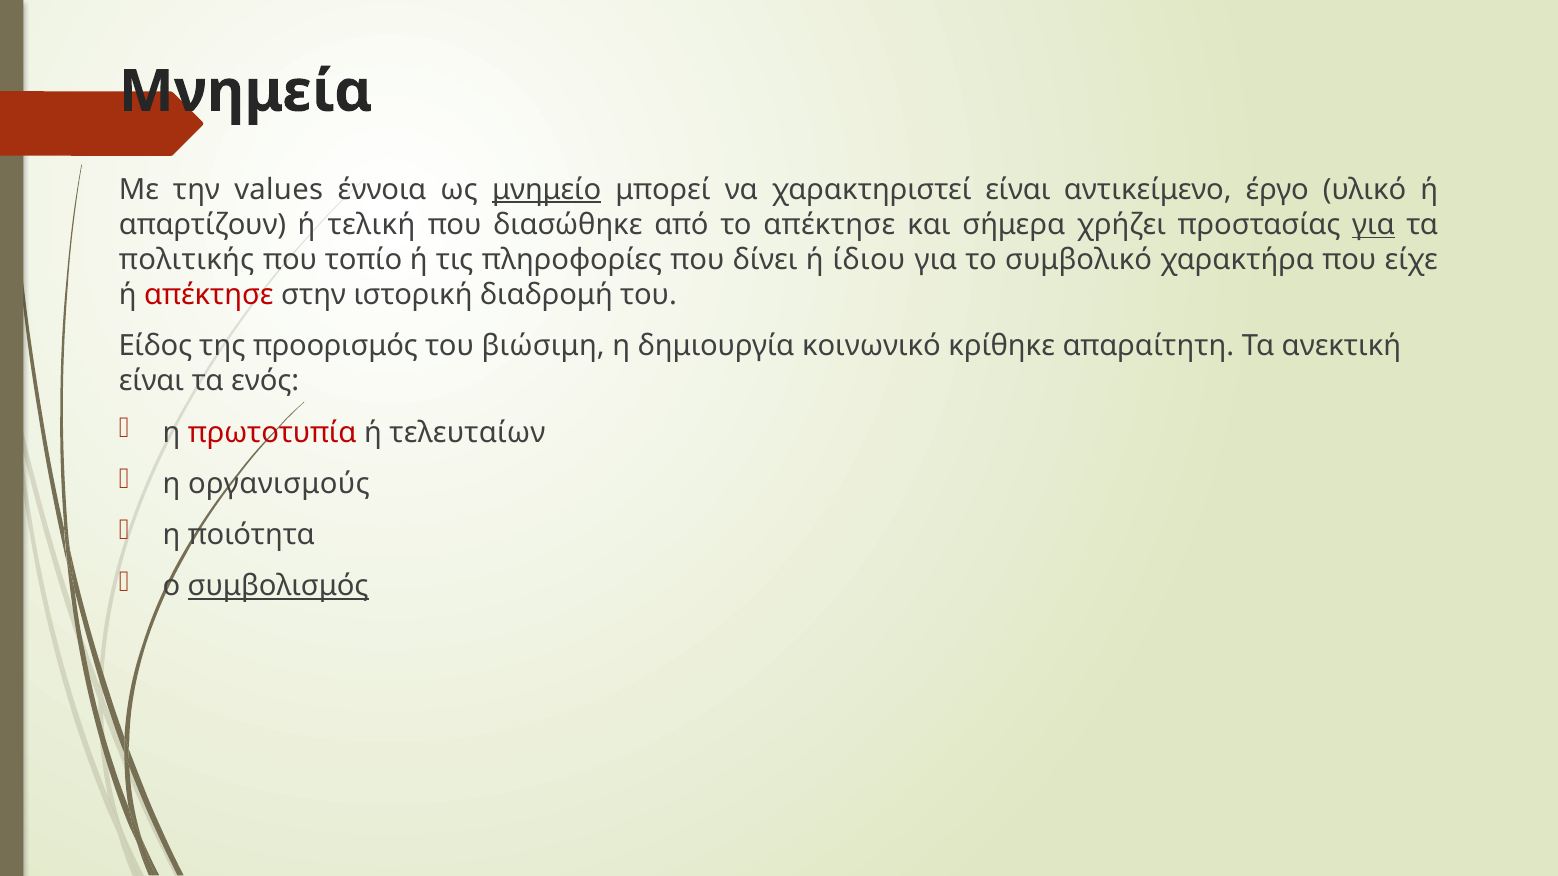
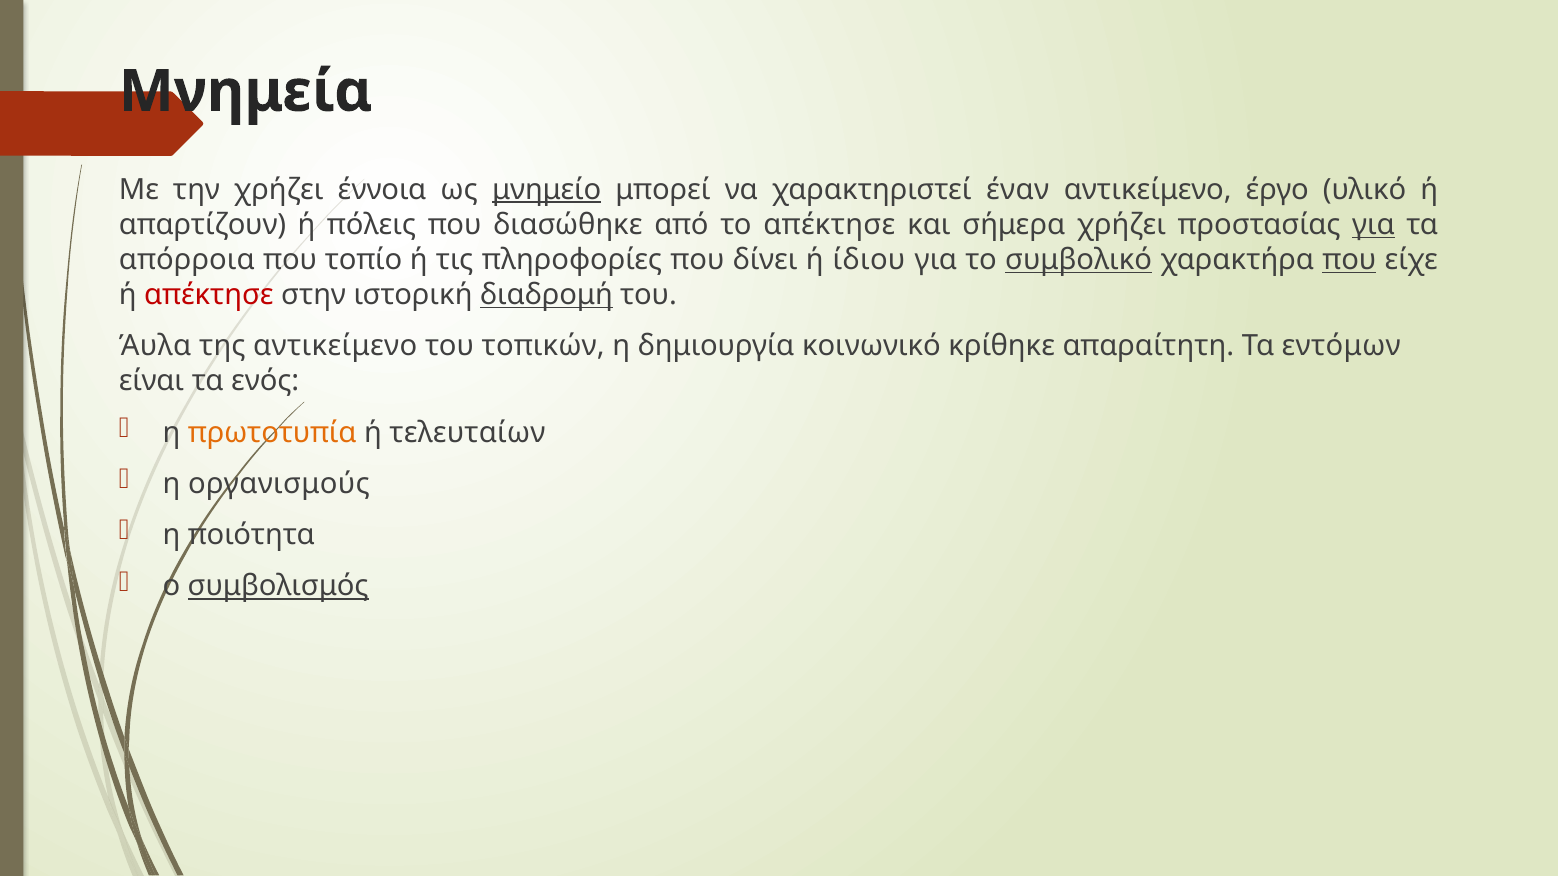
την values: values -> χρήζει
χαρακτηριστεί είναι: είναι -> έναν
τελική: τελική -> πόλεις
πολιτικής: πολιτικής -> απόρροια
συμβολικό underline: none -> present
που at (1349, 260) underline: none -> present
διαδρομή underline: none -> present
Είδος: Είδος -> Άυλα
της προορισμός: προορισμός -> αντικείμενο
βιώσιμη: βιώσιμη -> τοπικών
ανεκτική: ανεκτική -> εντόμων
πρωτοτυπία colour: red -> orange
